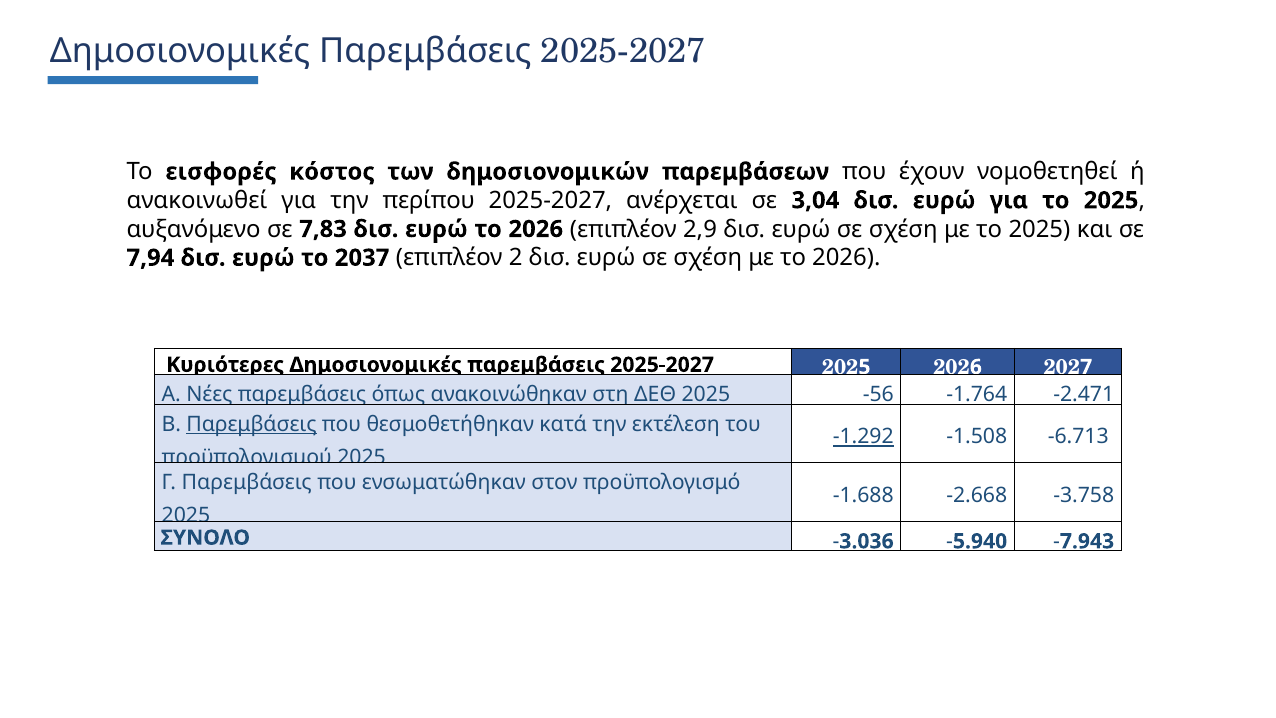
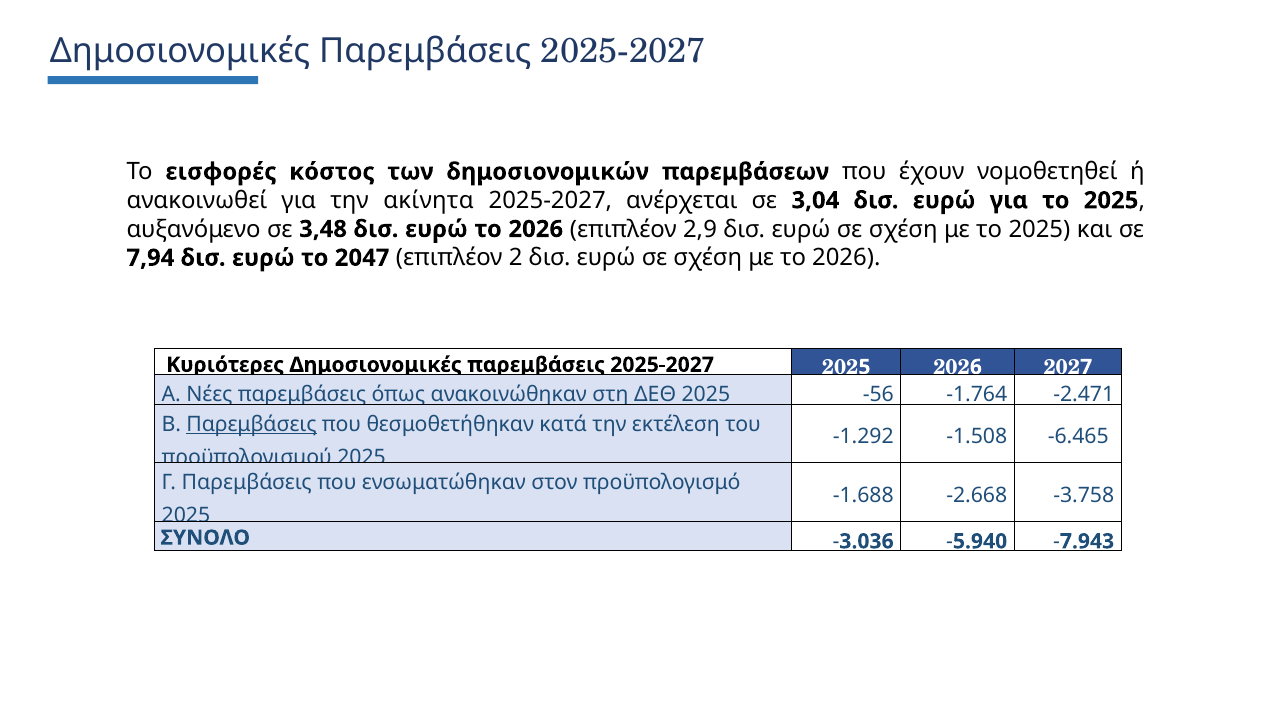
περίπου: περίπου -> ακίνητα
7,83: 7,83 -> 3,48
2037: 2037 -> 2047
-1.292 underline: present -> none
-6.713: -6.713 -> -6.465
